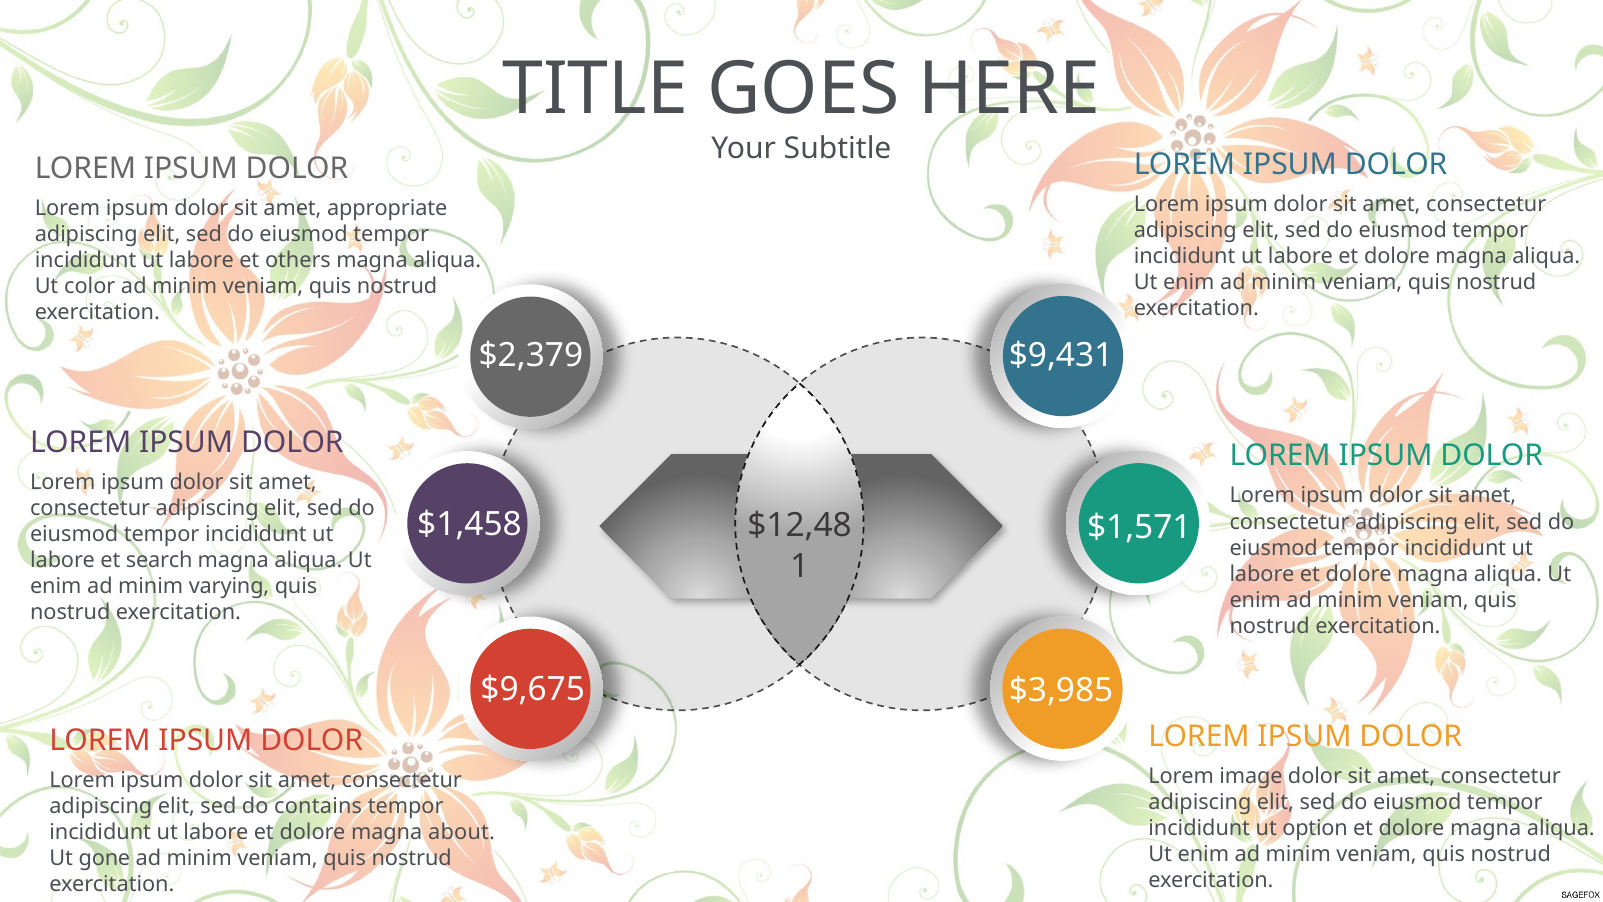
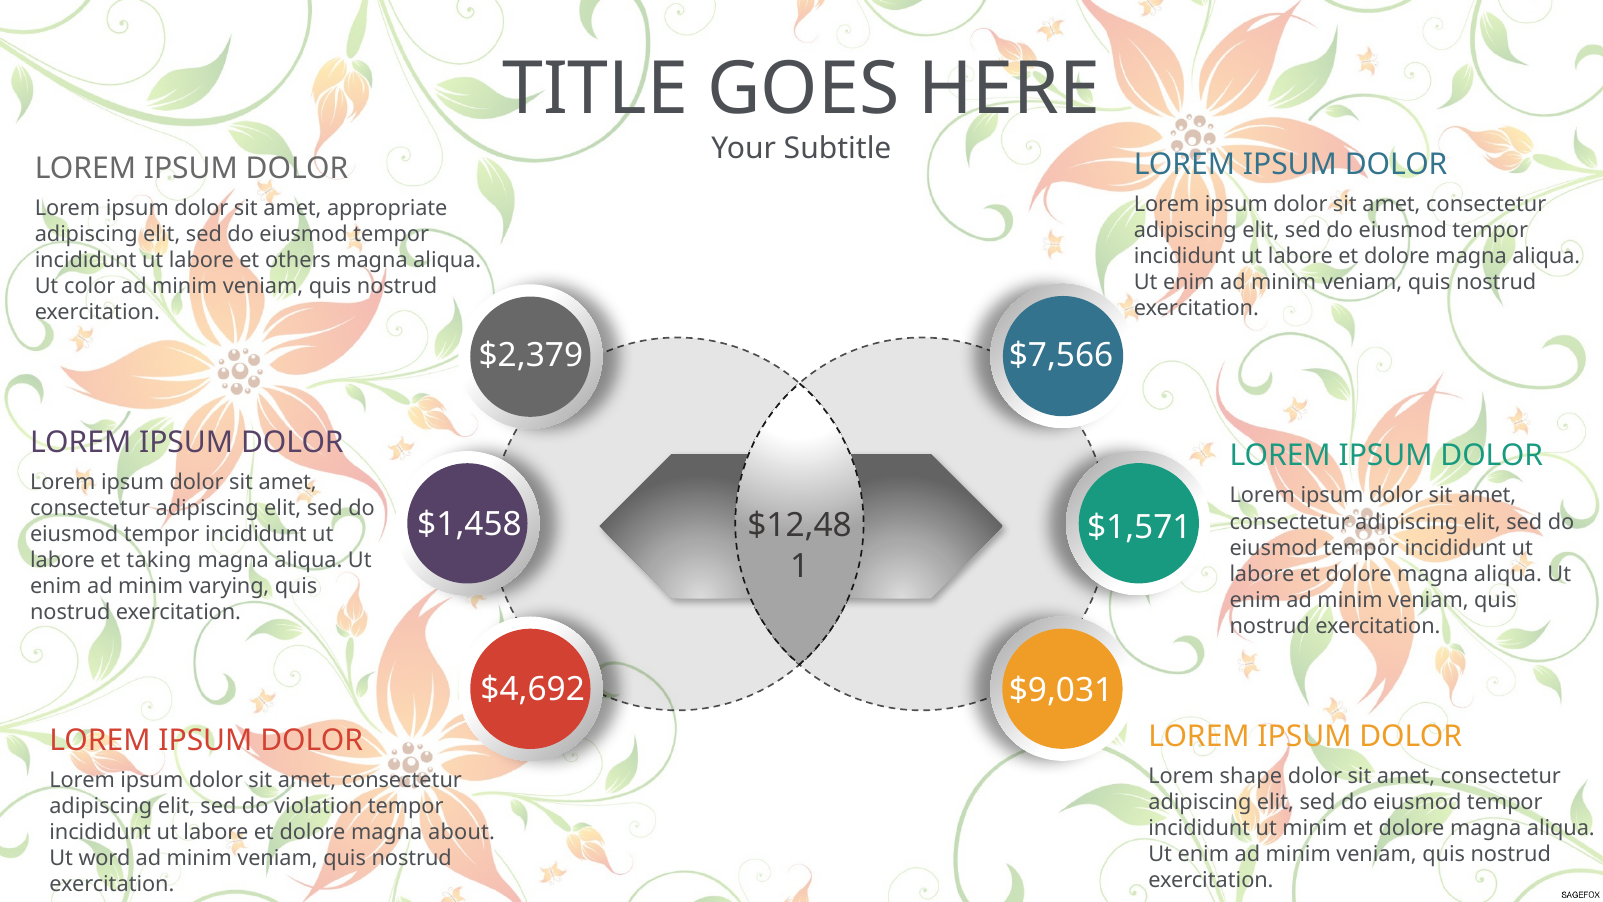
$9,431: $9,431 -> $7,566
search: search -> taking
$9,675: $9,675 -> $4,692
$3,985: $3,985 -> $9,031
image: image -> shape
contains: contains -> violation
ut option: option -> minim
gone: gone -> word
